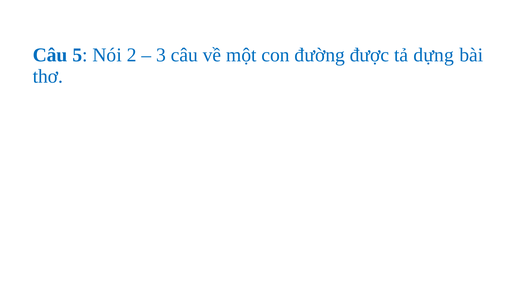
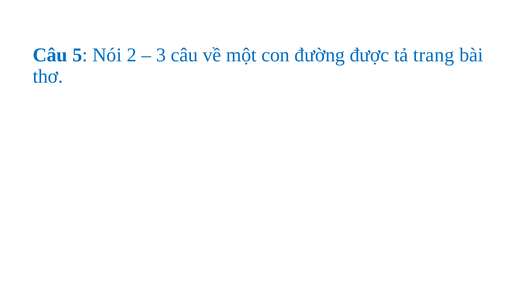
dựng: dựng -> trang
